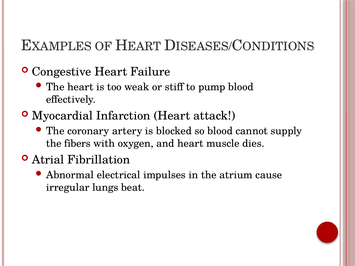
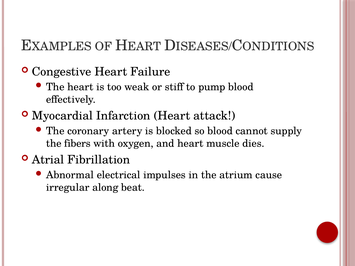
lungs: lungs -> along
